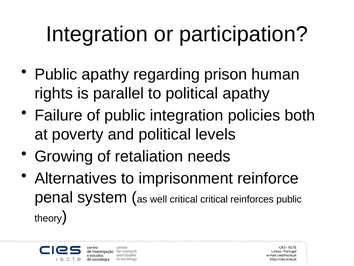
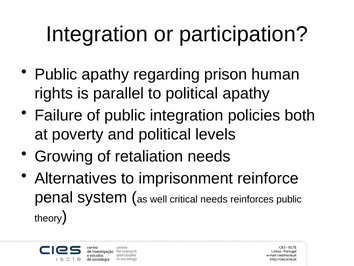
critical critical: critical -> needs
